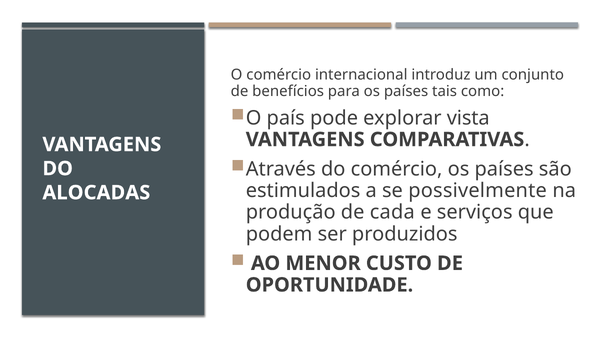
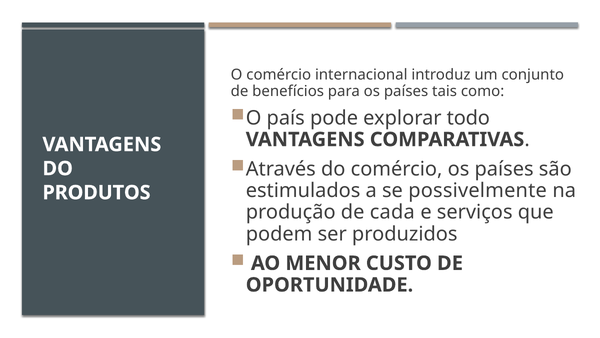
vista: vista -> todo
ALOCADAS: ALOCADAS -> PRODUTOS
